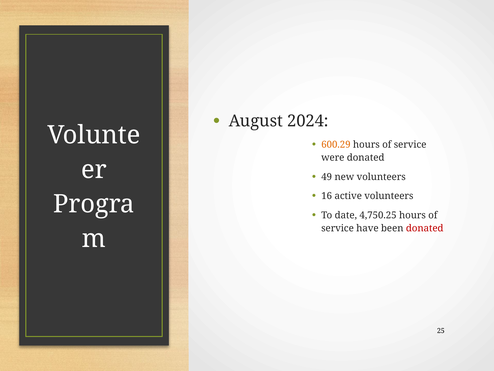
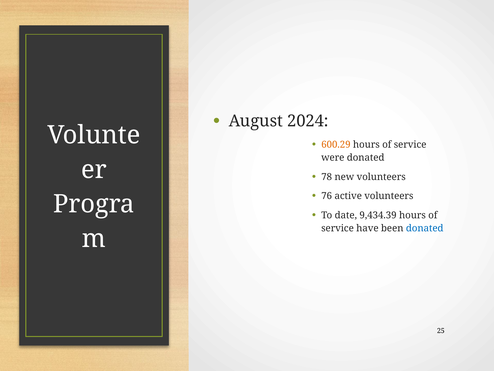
49: 49 -> 78
16: 16 -> 76
4,750.25: 4,750.25 -> 9,434.39
donated at (425, 228) colour: red -> blue
